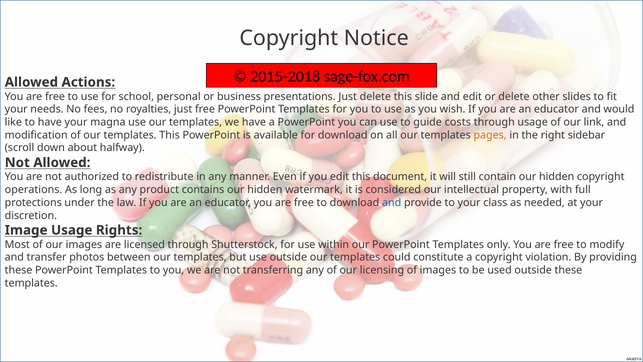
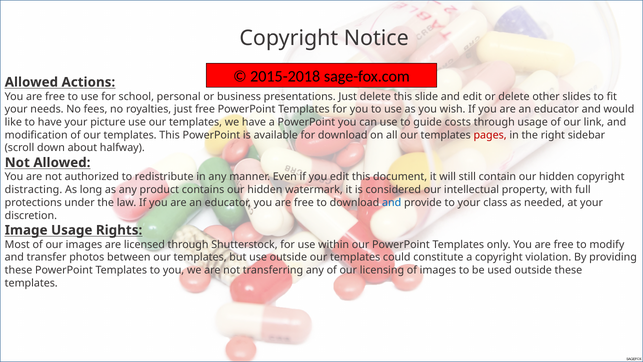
magna: magna -> picture
pages colour: orange -> red
operations: operations -> distracting
